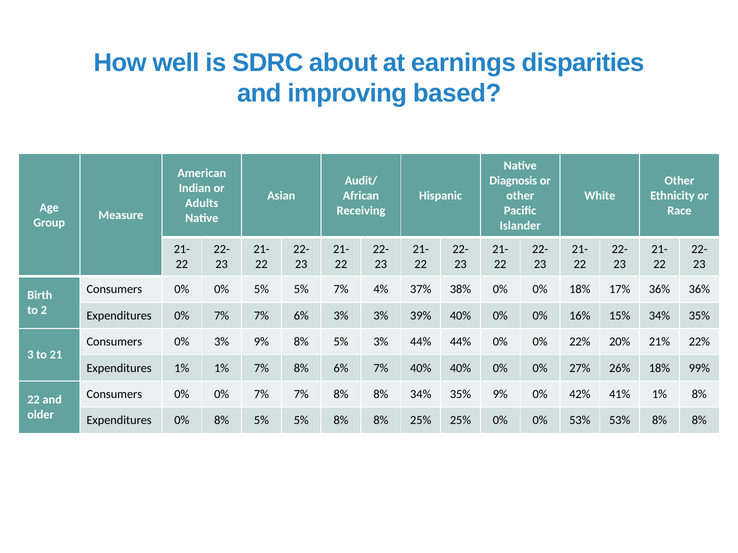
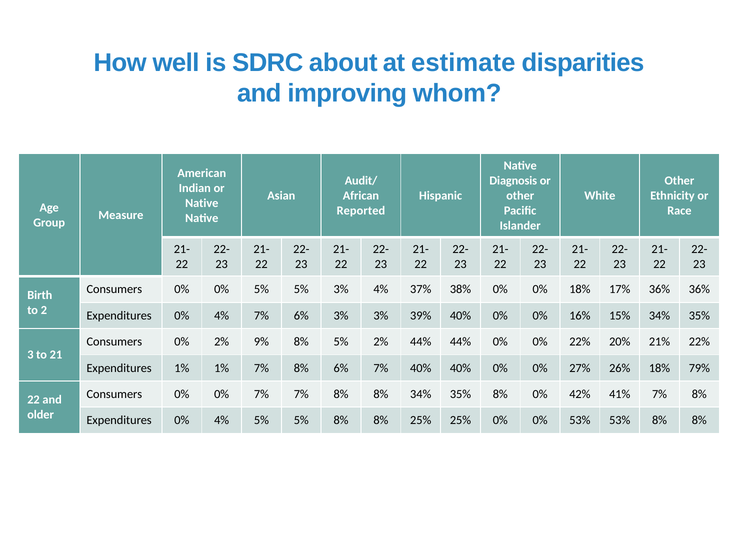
earnings: earnings -> estimate
based: based -> whom
Adults at (202, 203): Adults -> Native
Receiving: Receiving -> Reported
5% 7%: 7% -> 3%
7% at (222, 316): 7% -> 4%
0% 3%: 3% -> 2%
5% 3%: 3% -> 2%
99%: 99% -> 79%
35% 9%: 9% -> 8%
41% 1%: 1% -> 7%
8% at (222, 421): 8% -> 4%
